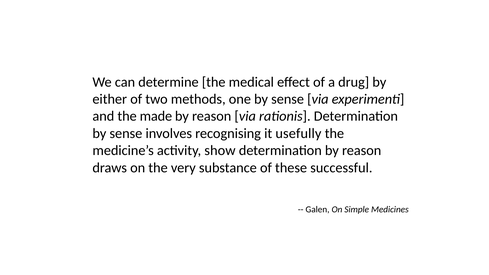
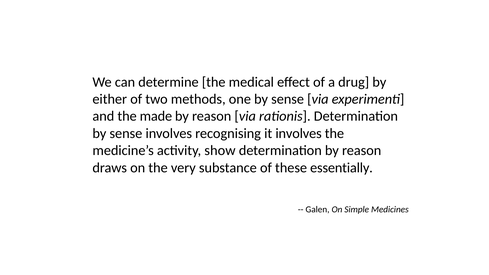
it usefully: usefully -> involves
successful: successful -> essentially
